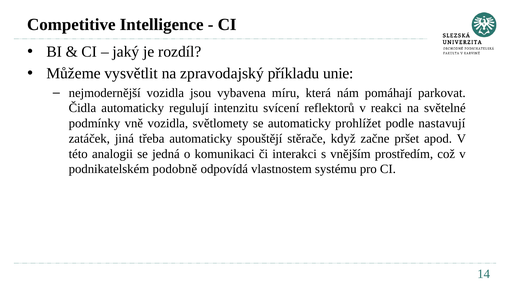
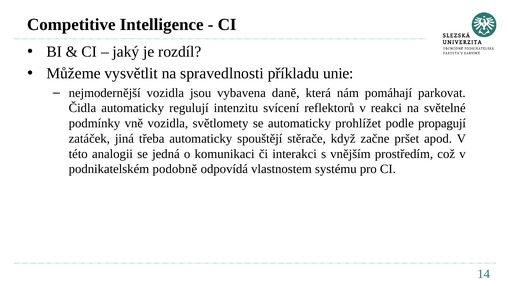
zpravodajský: zpravodajský -> spravedlnosti
míru: míru -> daně
nastavují: nastavují -> propagují
